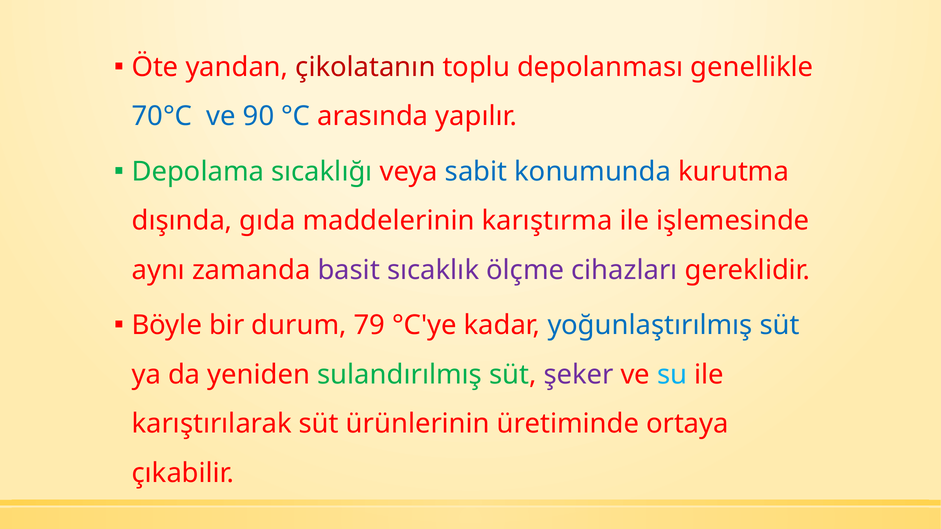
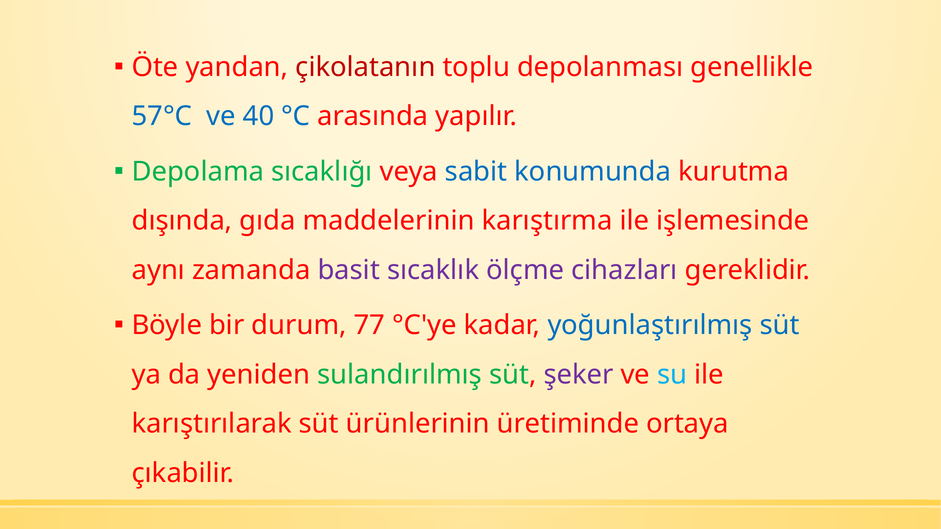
70°C: 70°C -> 57°C
90: 90 -> 40
79: 79 -> 77
